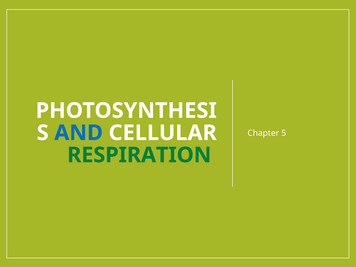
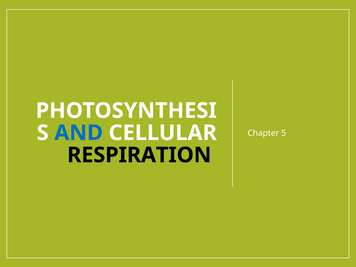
RESPIRATION colour: green -> black
